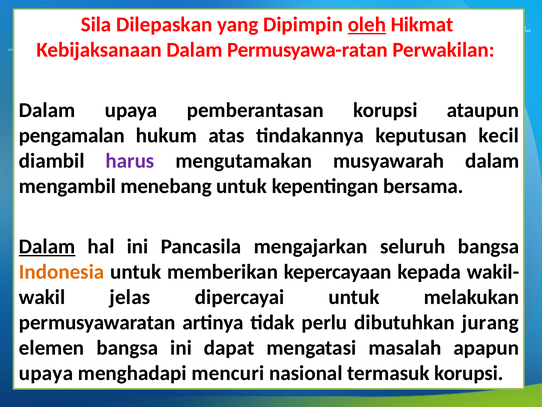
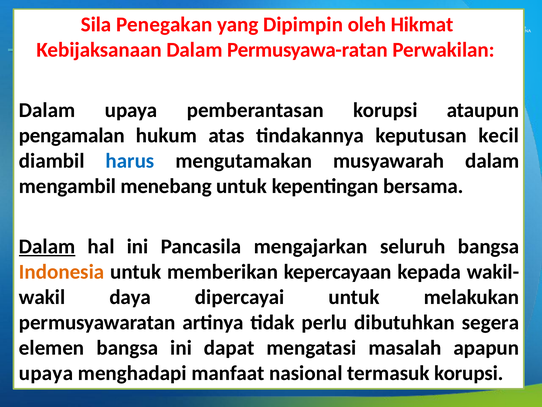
Dilepaskan: Dilepaskan -> Penegakan
oleh underline: present -> none
harus colour: purple -> blue
jelas: jelas -> daya
jurang: jurang -> segera
mencuri: mencuri -> manfaat
